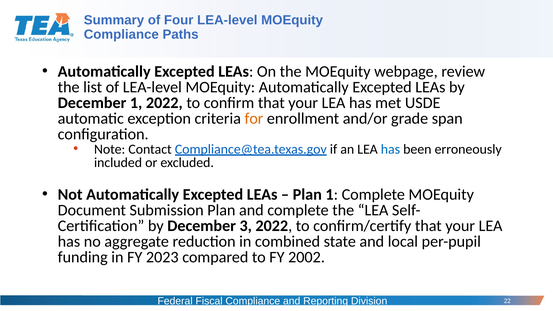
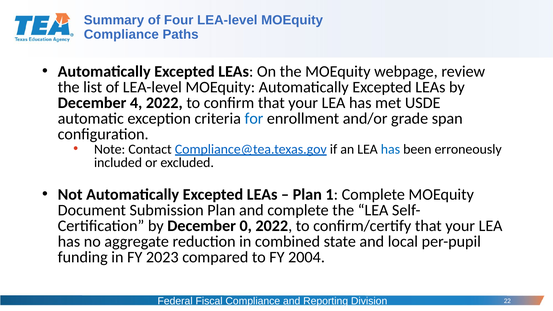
December 1: 1 -> 4
for colour: orange -> blue
3: 3 -> 0
2002: 2002 -> 2004
